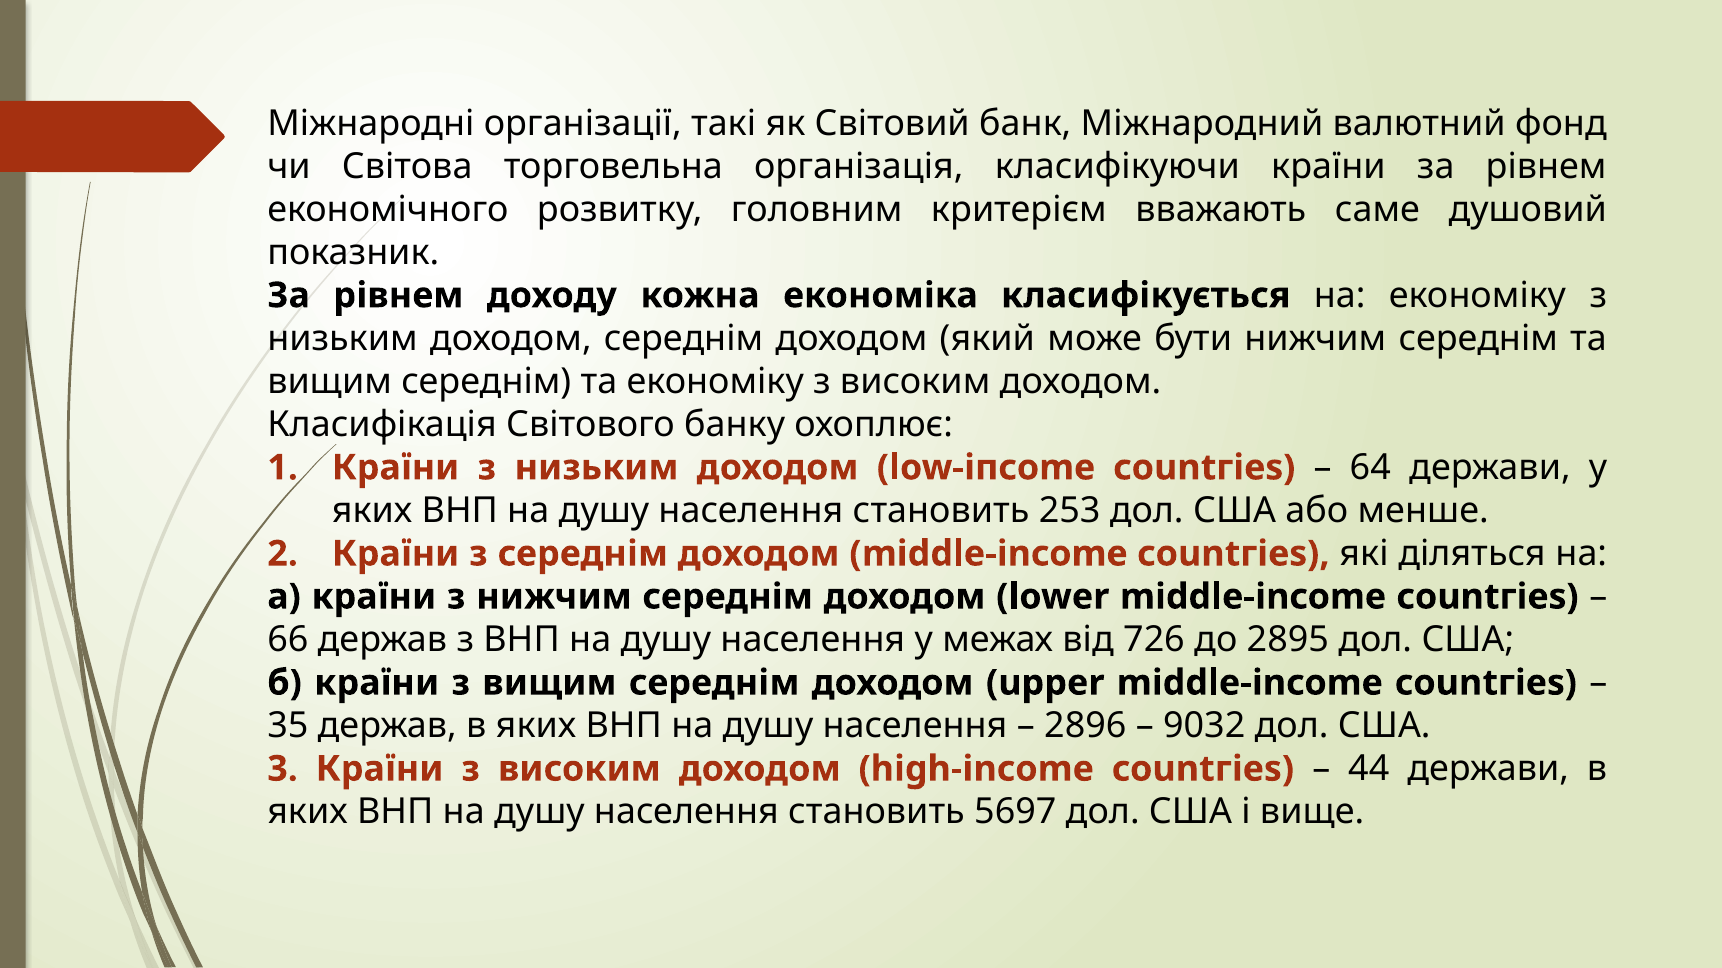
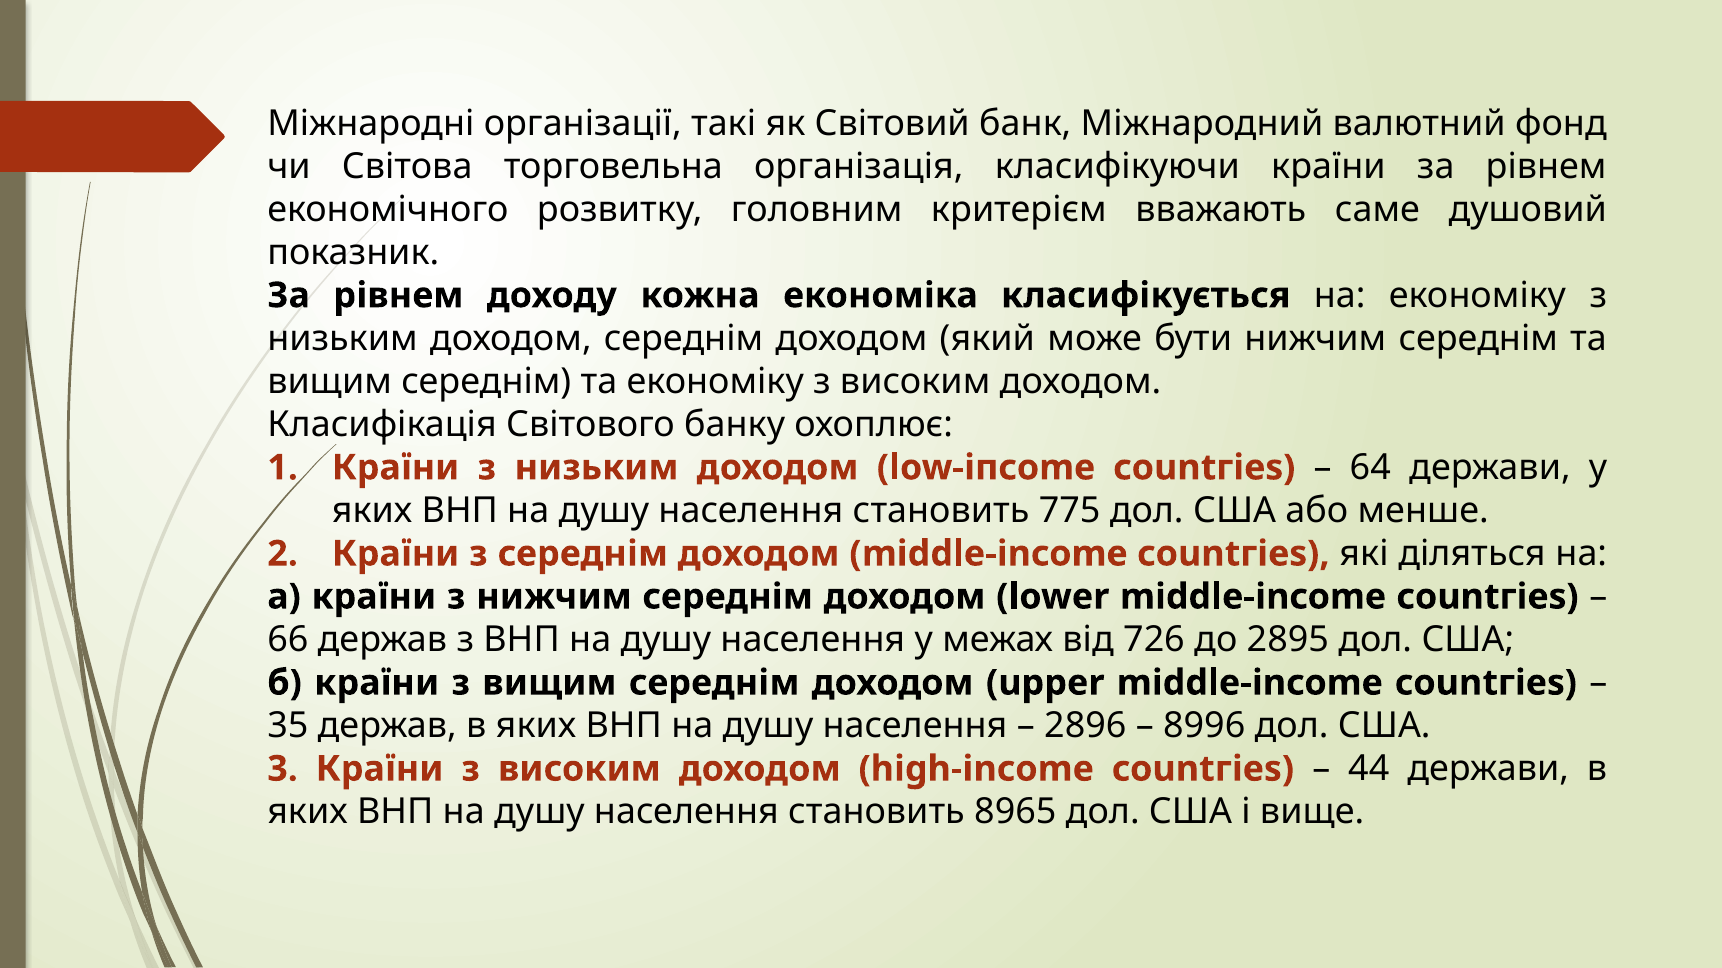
253: 253 -> 775
9032: 9032 -> 8996
5697: 5697 -> 8965
